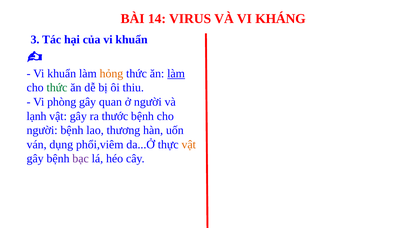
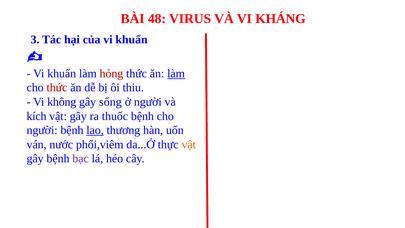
14: 14 -> 48
hỏng colour: orange -> red
thức at (57, 88) colour: green -> red
phòng: phòng -> không
quan: quan -> sống
lạnh: lạnh -> kích
thước: thước -> thuốc
lao underline: none -> present
dụng: dụng -> nước
